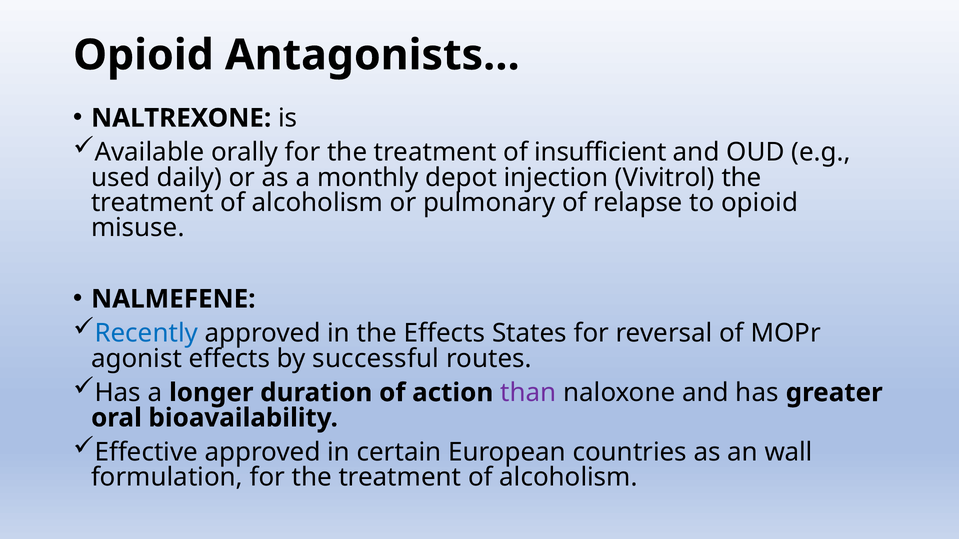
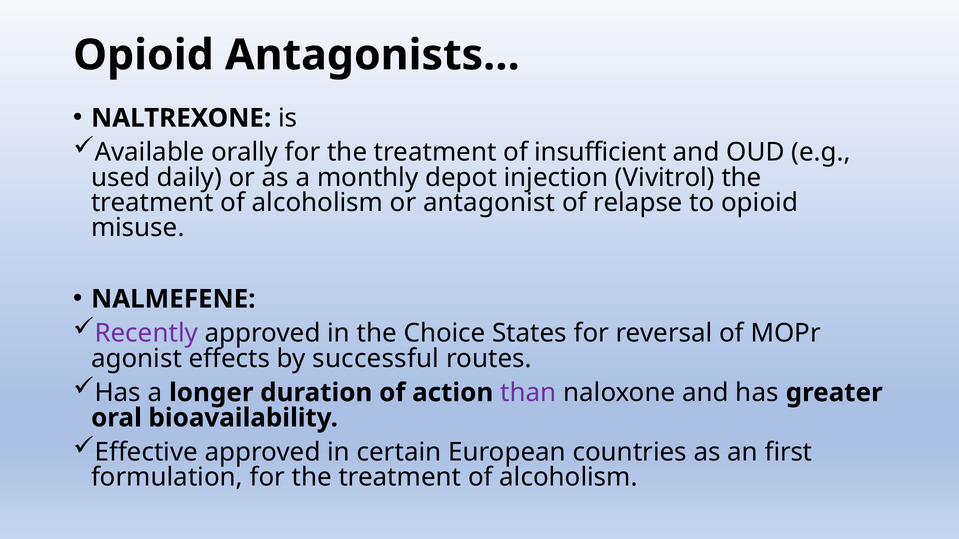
pulmonary: pulmonary -> antagonist
Recently colour: blue -> purple
the Effects: Effects -> Choice
wall: wall -> first
